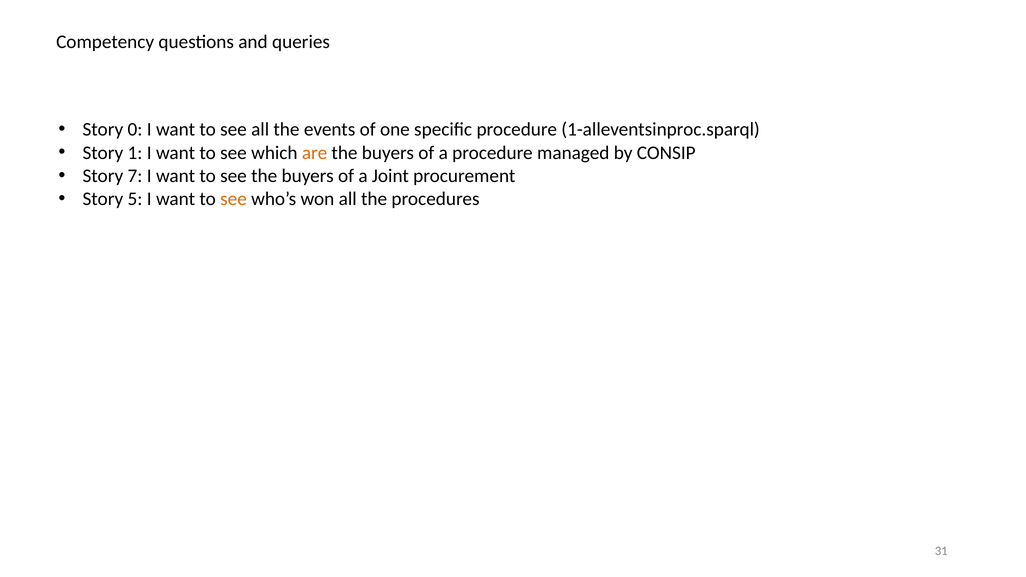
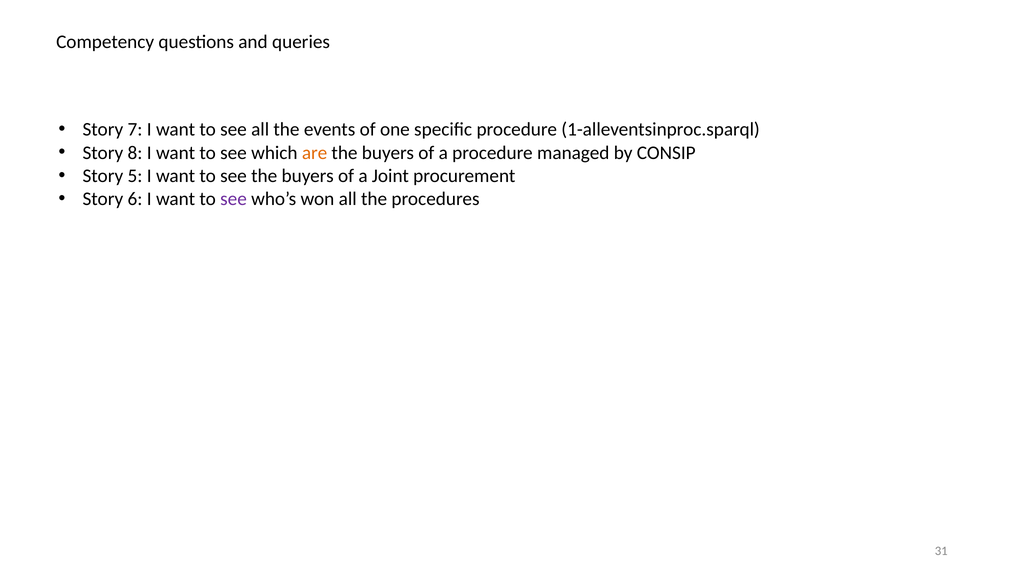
0: 0 -> 7
1: 1 -> 8
7: 7 -> 5
5: 5 -> 6
see at (234, 199) colour: orange -> purple
